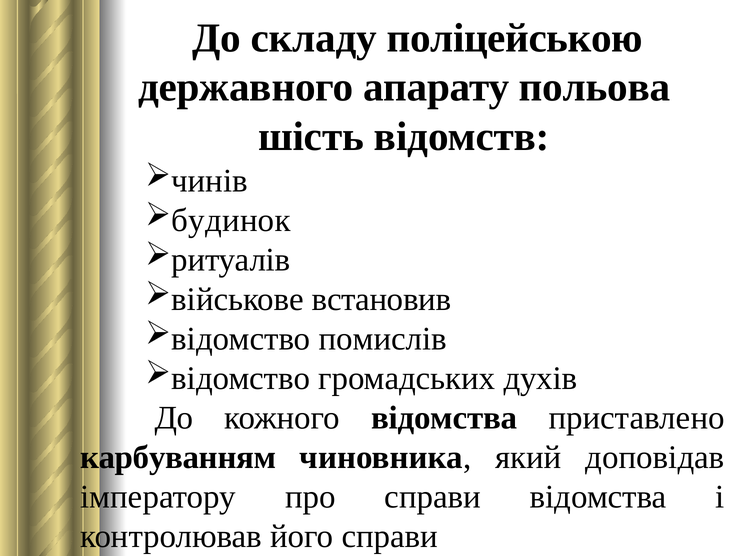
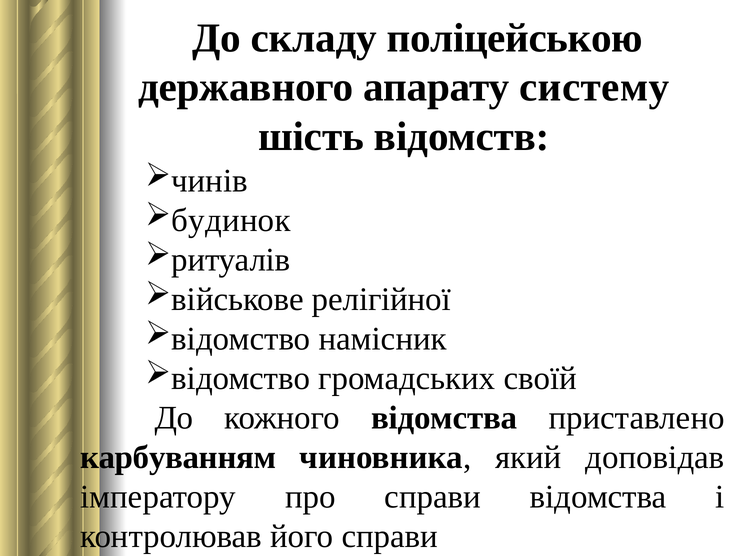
польова: польова -> систему
встановив: встановив -> релігійної
помислів: помислів -> намісник
духів: духів -> своїй
